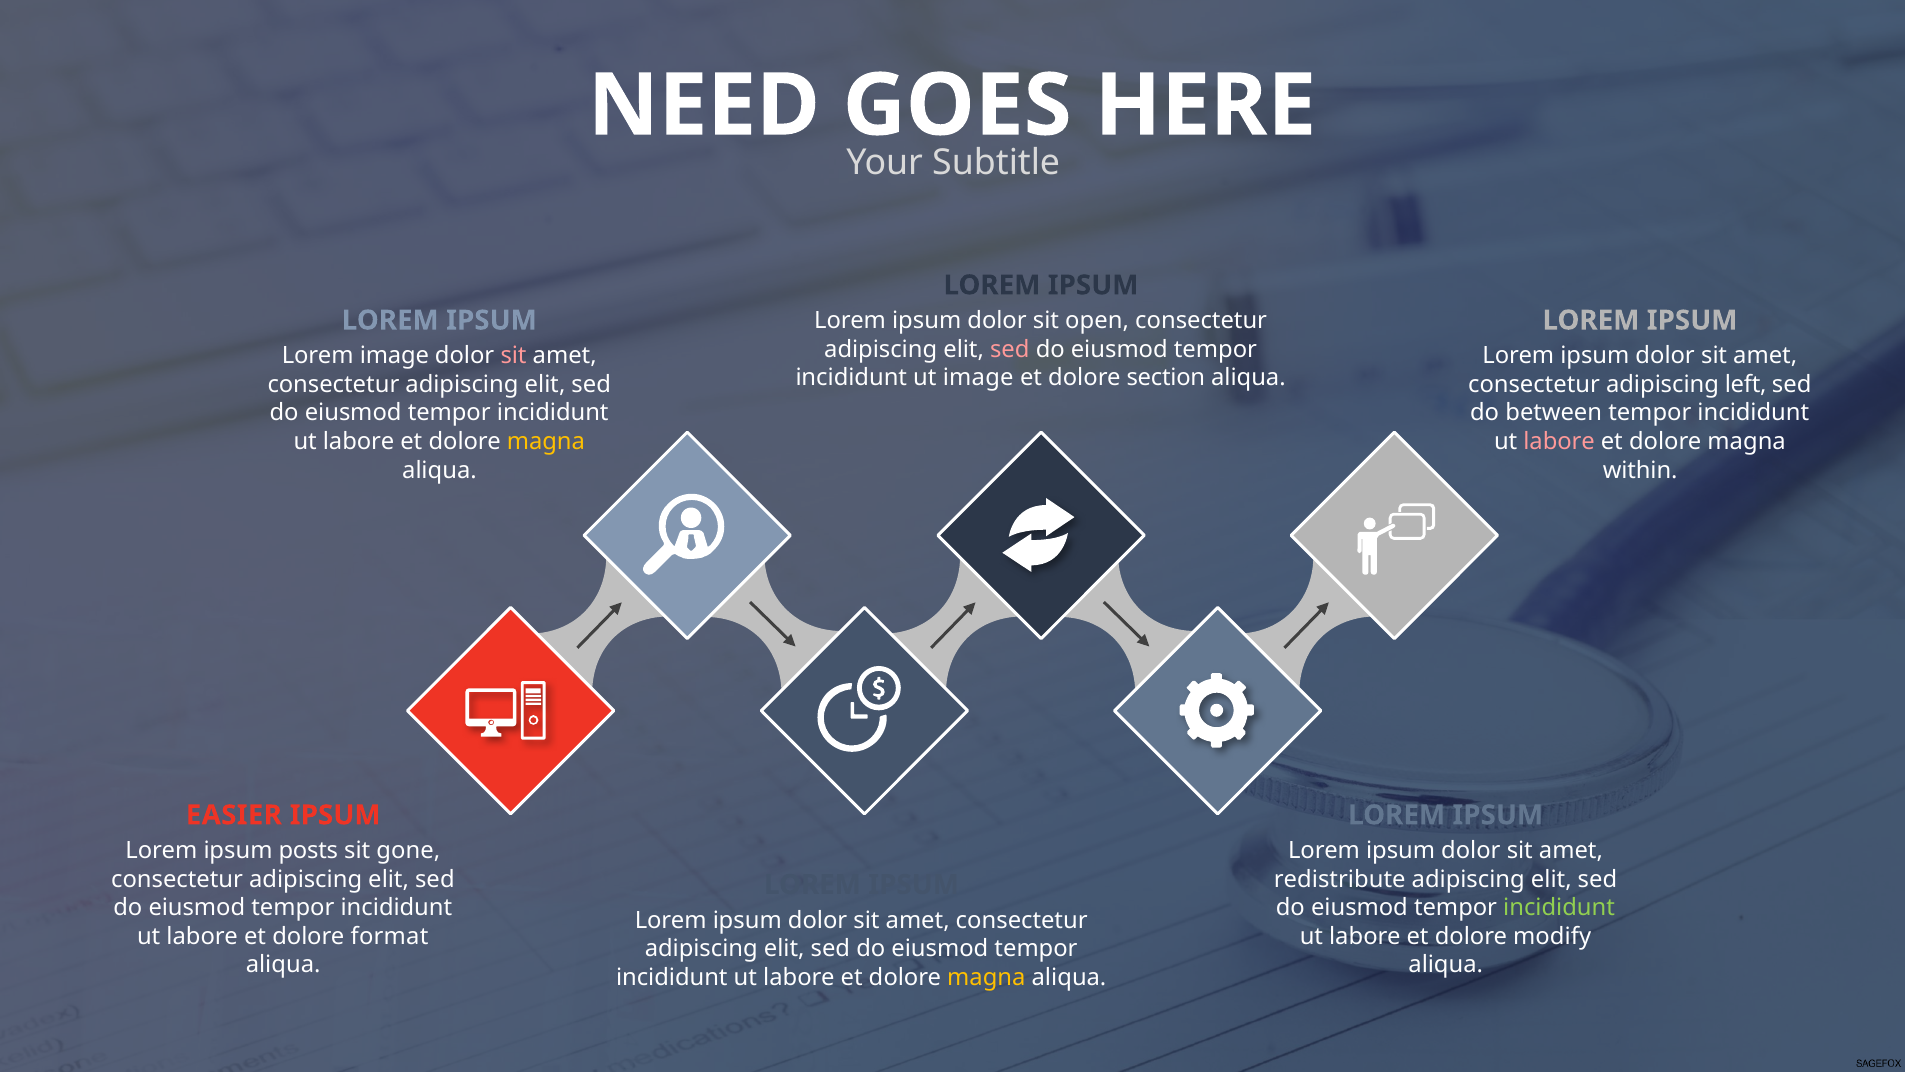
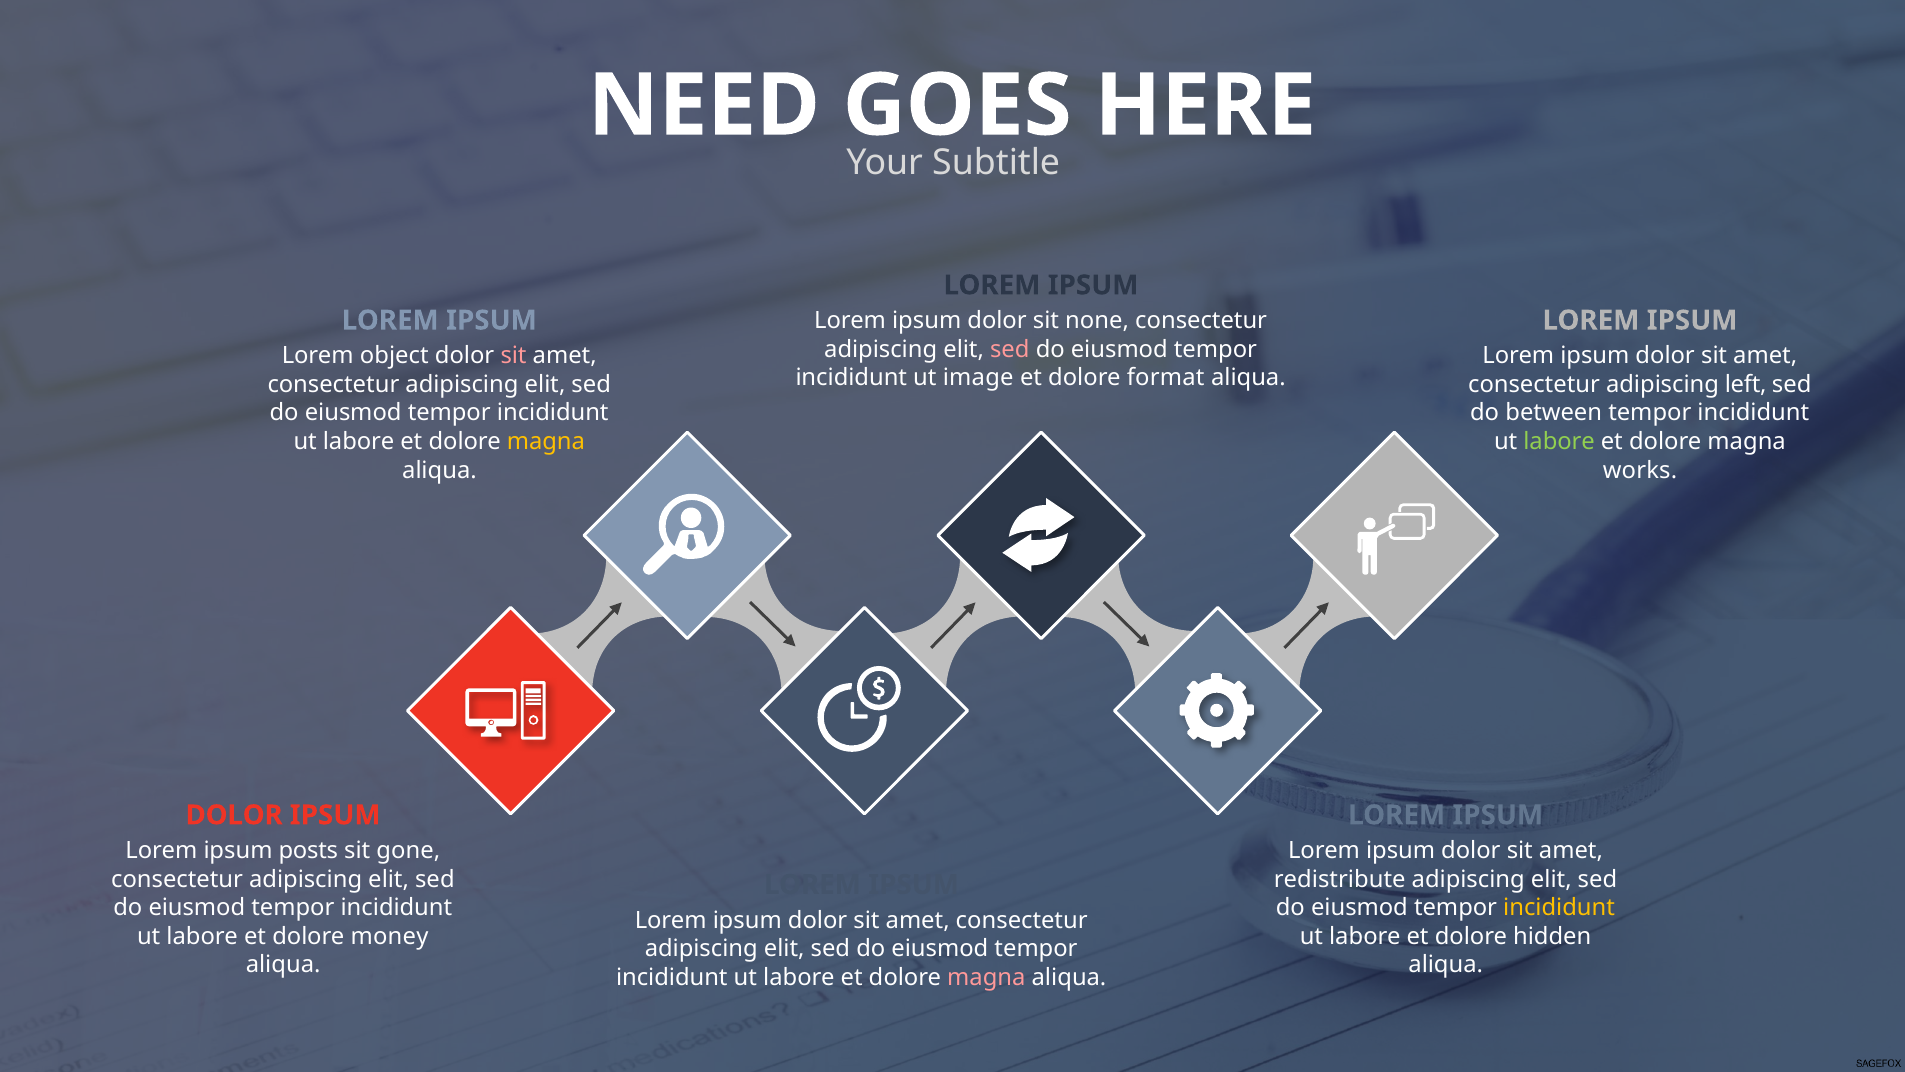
open: open -> none
Lorem image: image -> object
section: section -> format
labore at (1559, 441) colour: pink -> light green
within: within -> works
EASIER at (234, 815): EASIER -> DOLOR
incididunt at (1559, 907) colour: light green -> yellow
format: format -> money
modify: modify -> hidden
magna at (986, 977) colour: yellow -> pink
